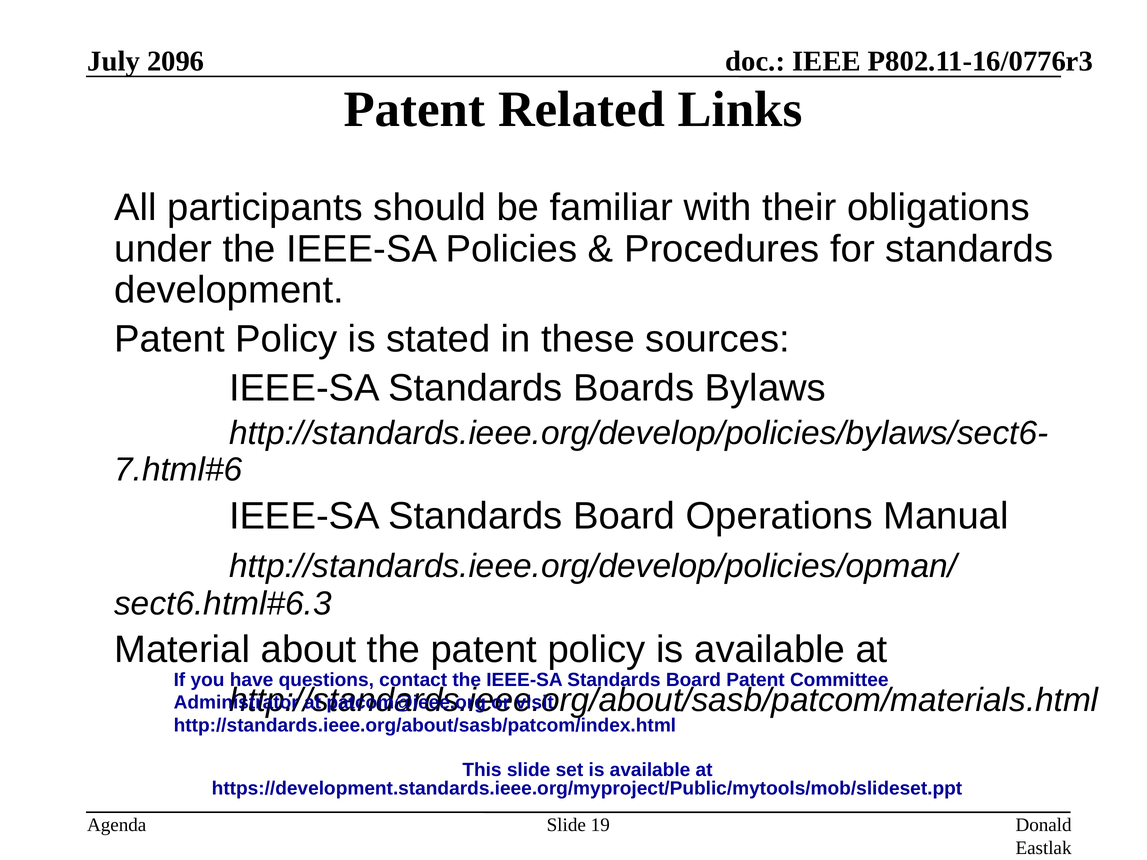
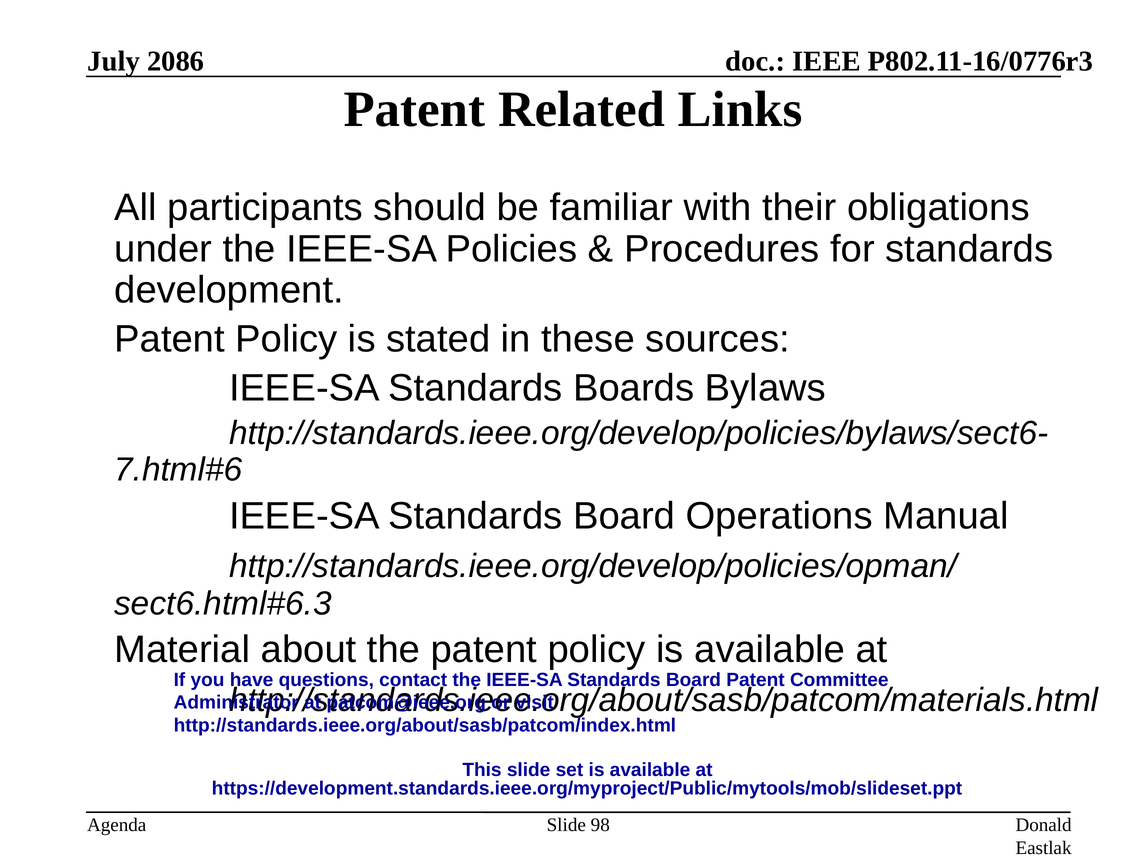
2096: 2096 -> 2086
19: 19 -> 98
